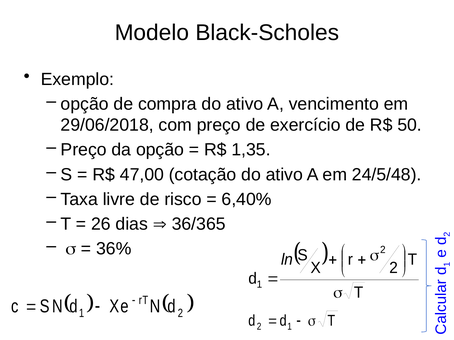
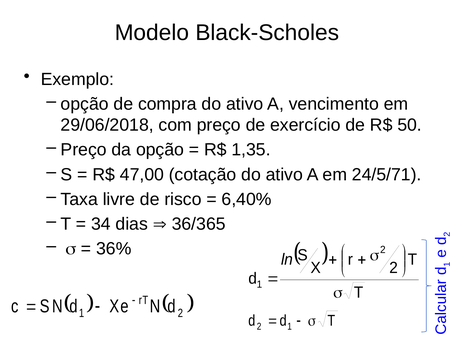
24/5/48: 24/5/48 -> 24/5/71
26: 26 -> 34
